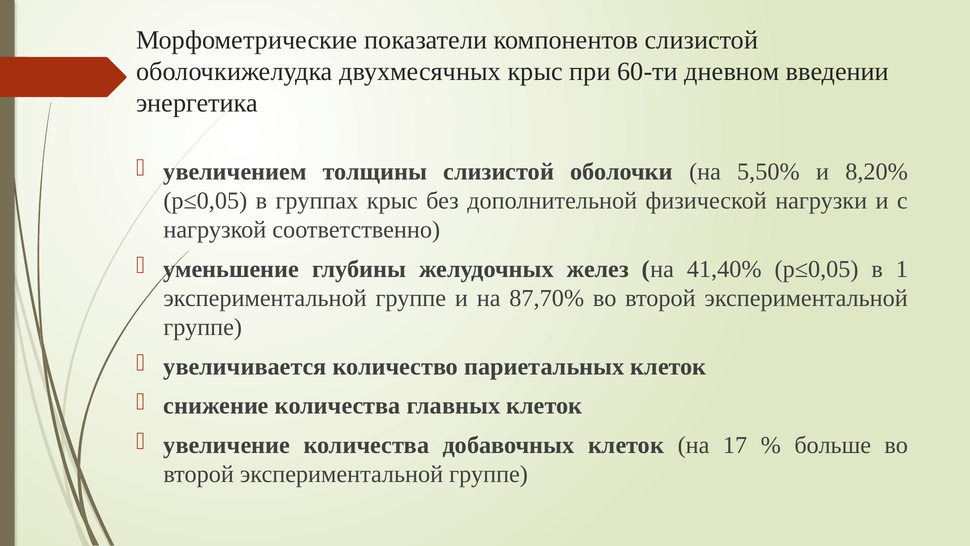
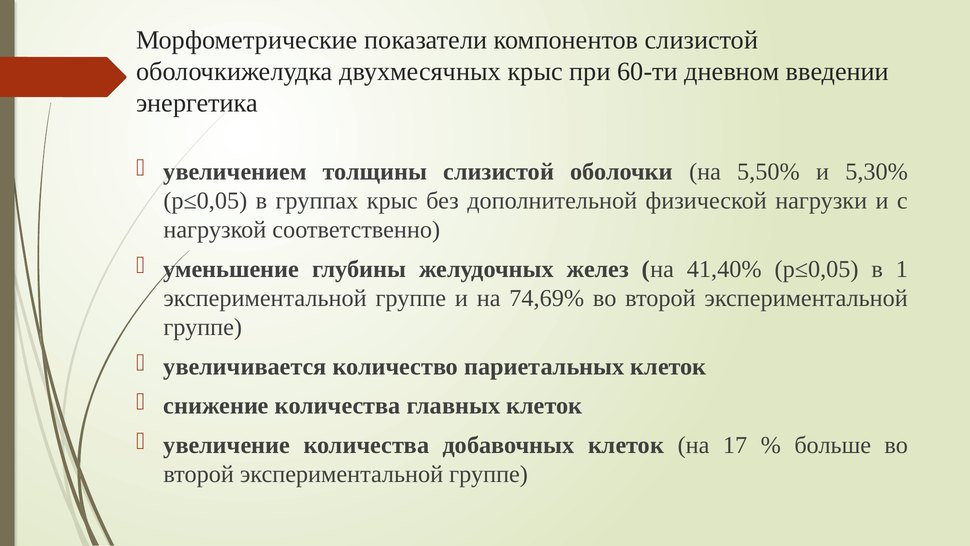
8,20%: 8,20% -> 5,30%
87,70%: 87,70% -> 74,69%
